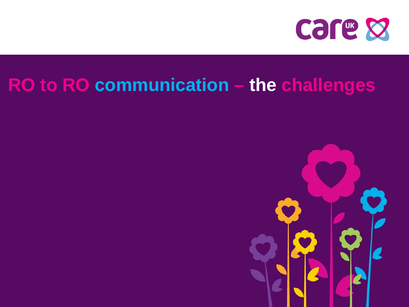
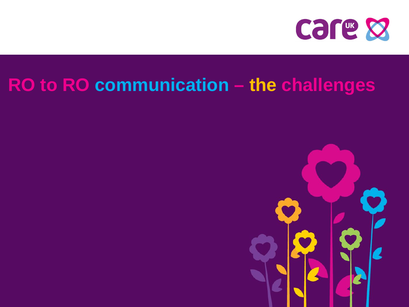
the colour: white -> yellow
